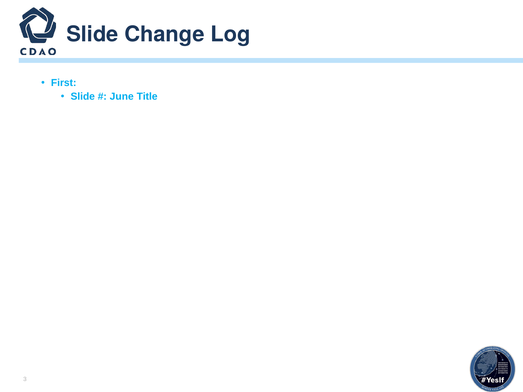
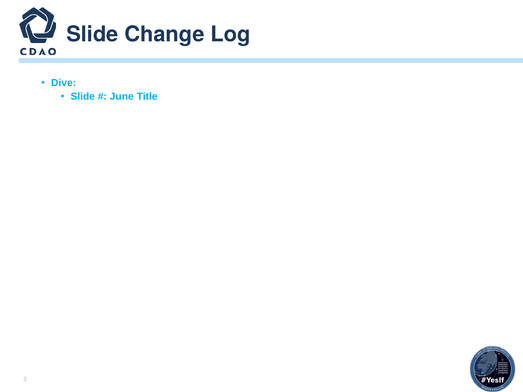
First: First -> Dive
